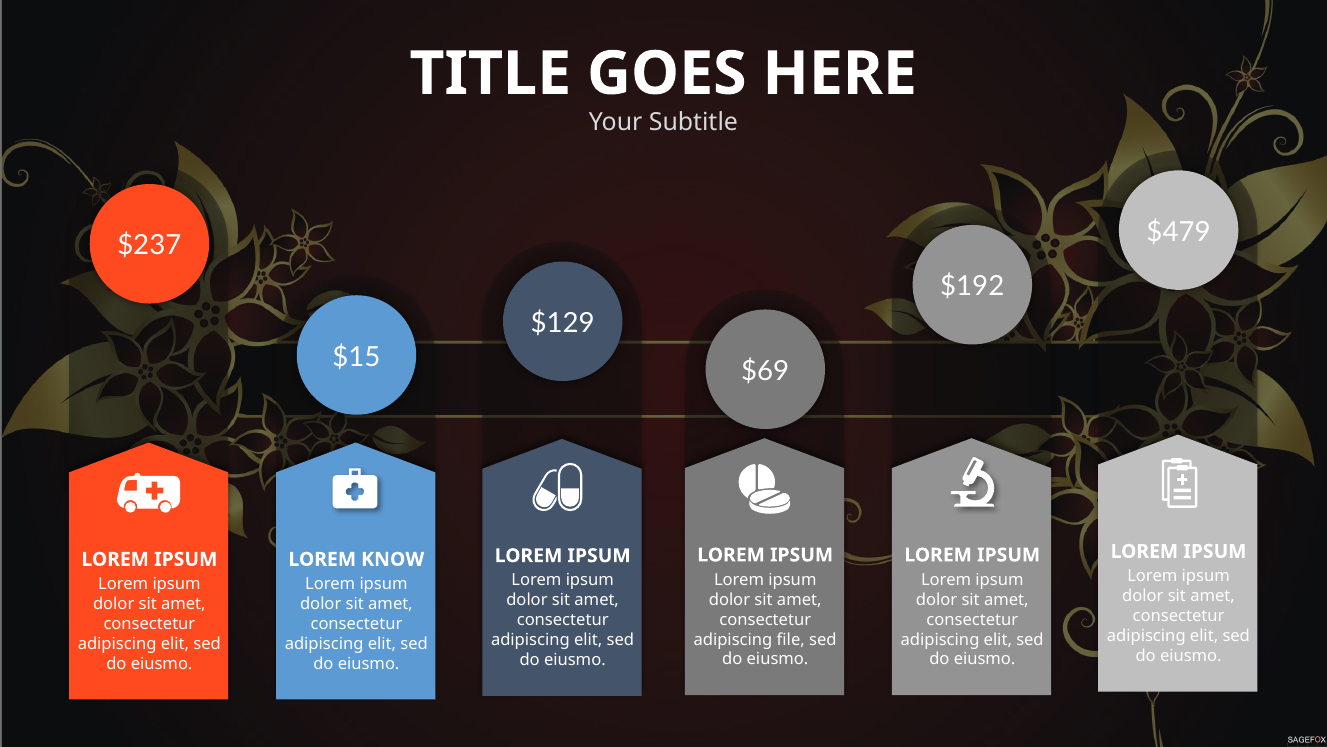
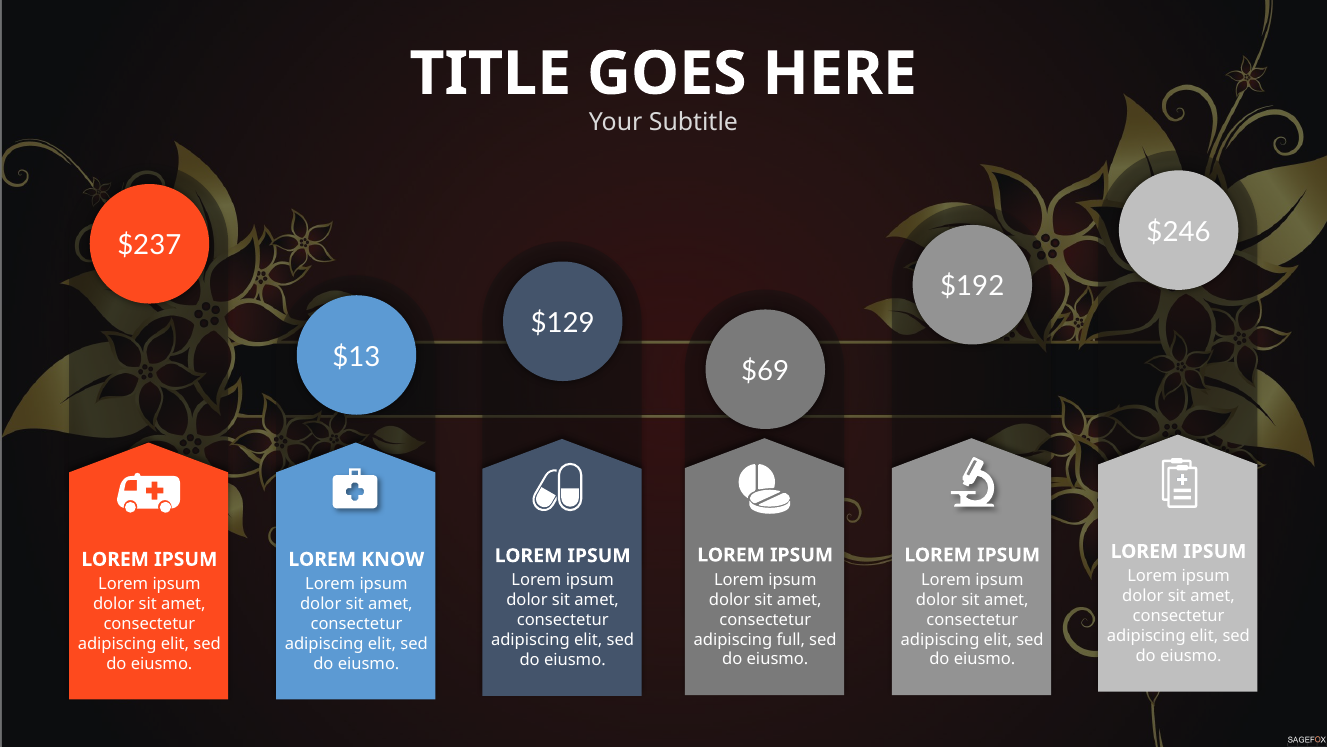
$479: $479 -> $246
$15: $15 -> $13
file: file -> full
